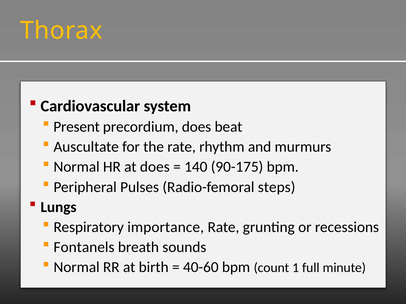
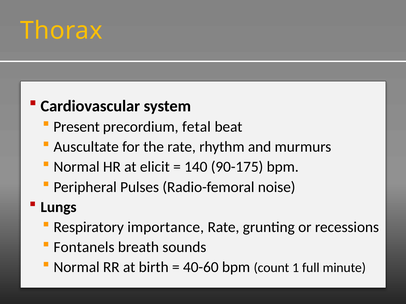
precordium does: does -> fetal
at does: does -> elicit
steps: steps -> noise
